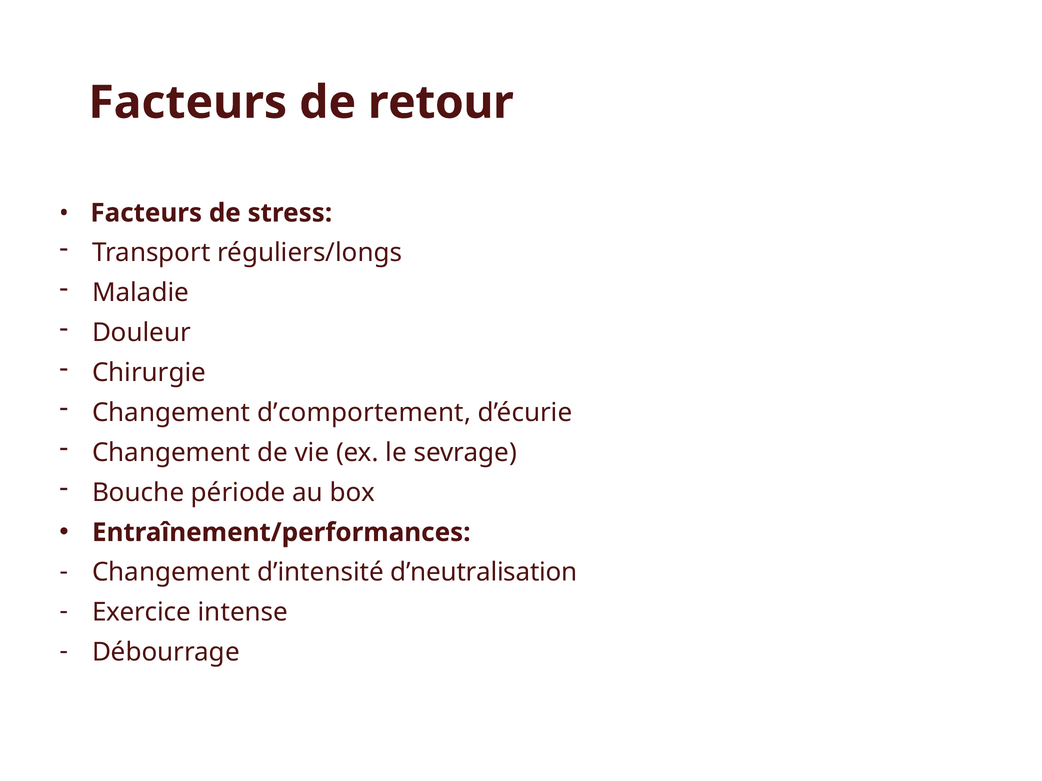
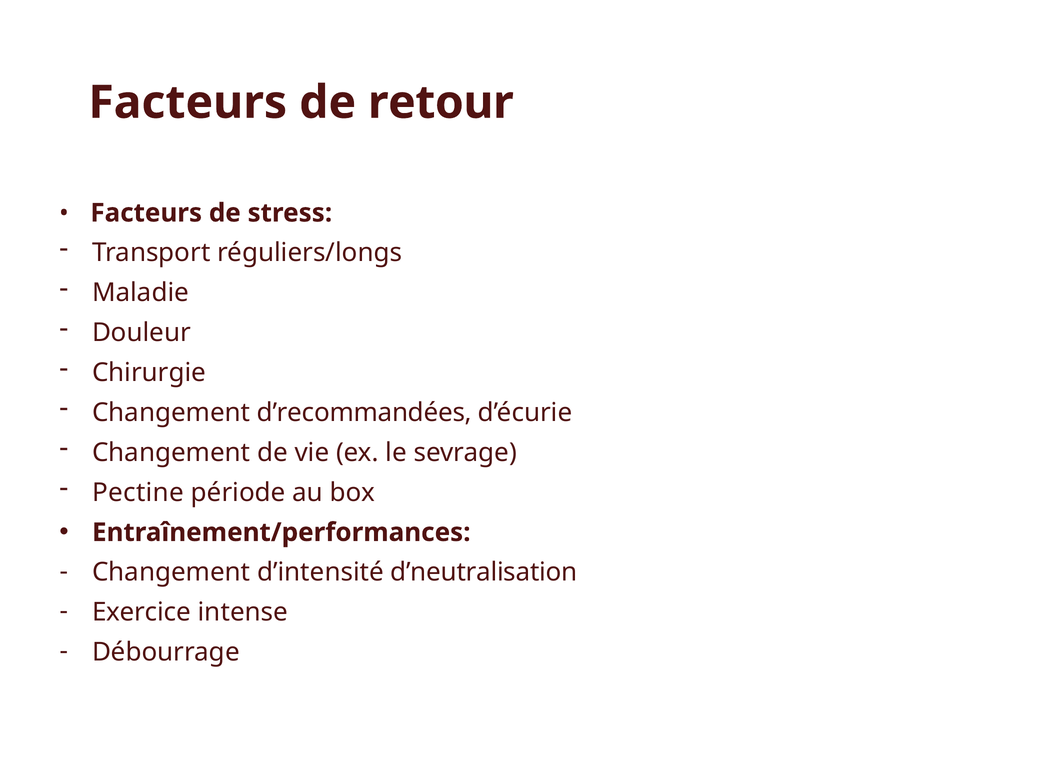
d’comportement: d’comportement -> d’recommandées
Bouche: Bouche -> Pectine
